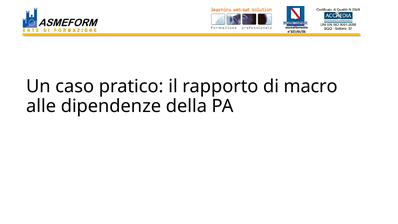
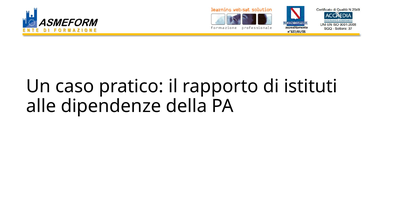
macro: macro -> istituti
